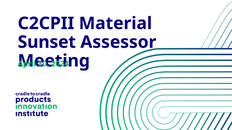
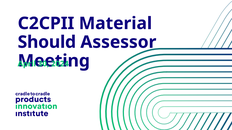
Sunset: Sunset -> Should
